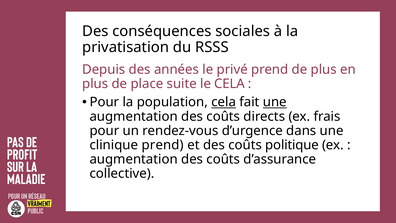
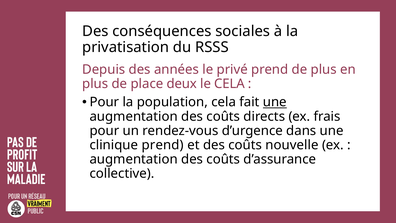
suite: suite -> deux
cela at (224, 102) underline: present -> none
politique: politique -> nouvelle
